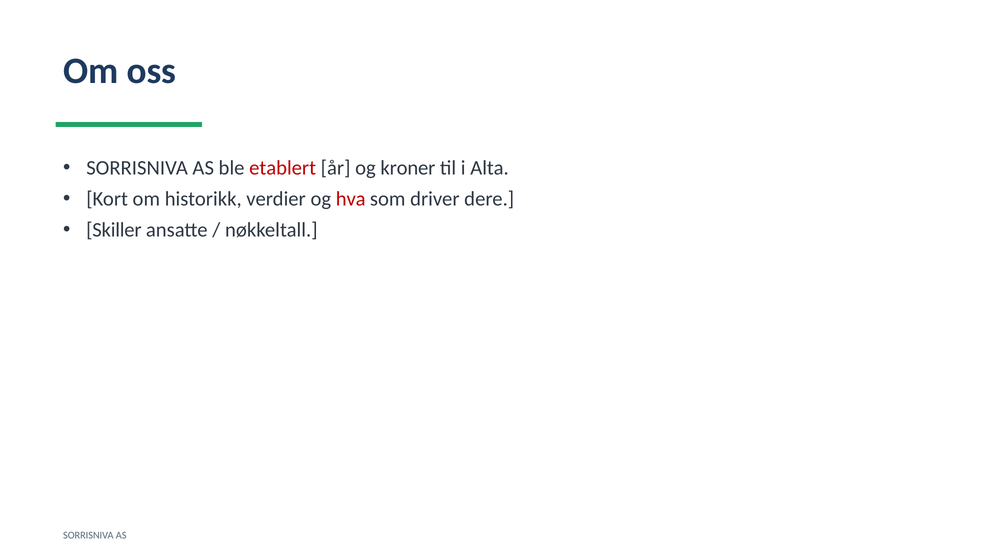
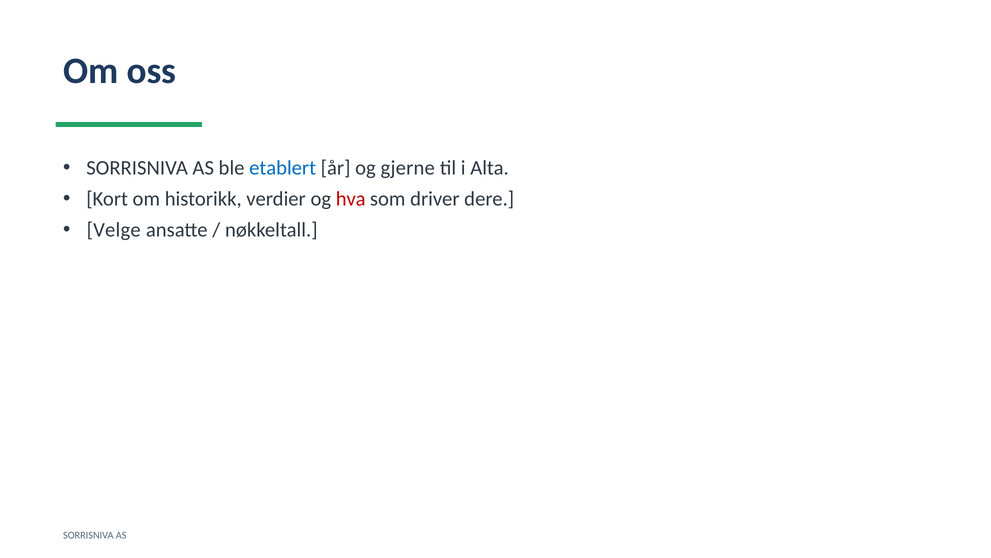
etablert colour: red -> blue
kroner: kroner -> gjerne
Skiller: Skiller -> Velge
